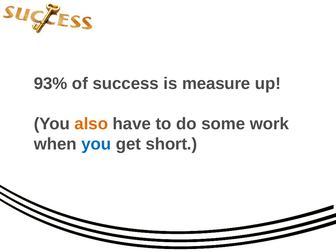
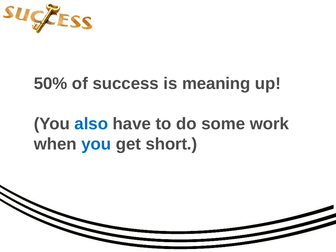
93%: 93% -> 50%
measure: measure -> meaning
also colour: orange -> blue
